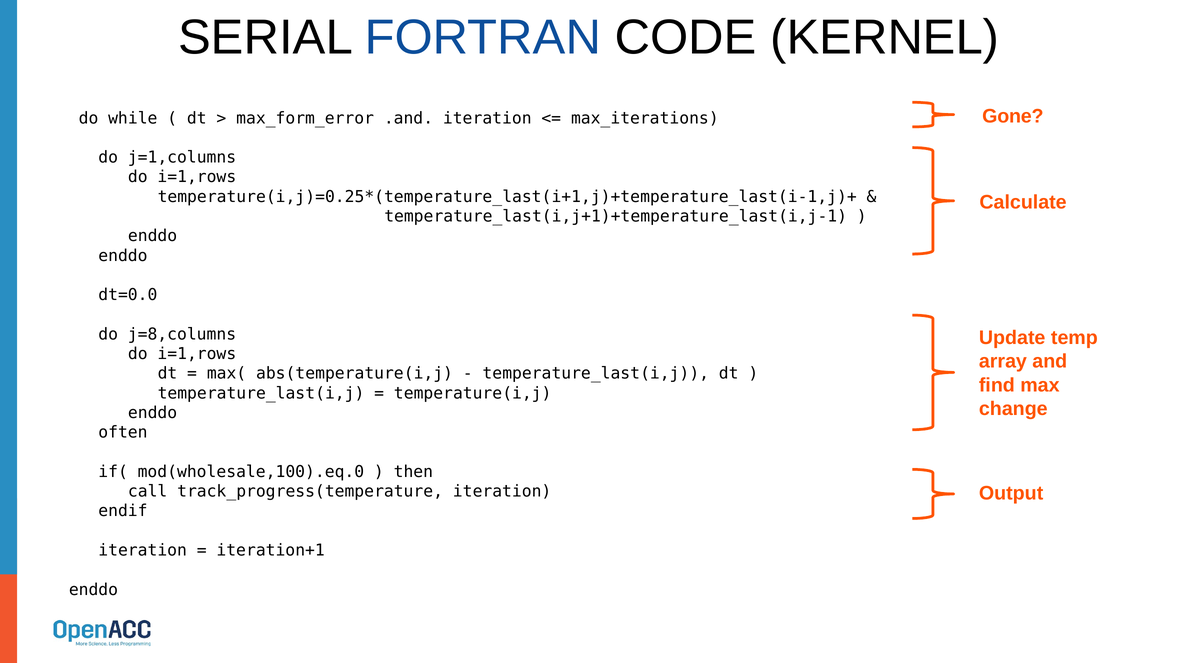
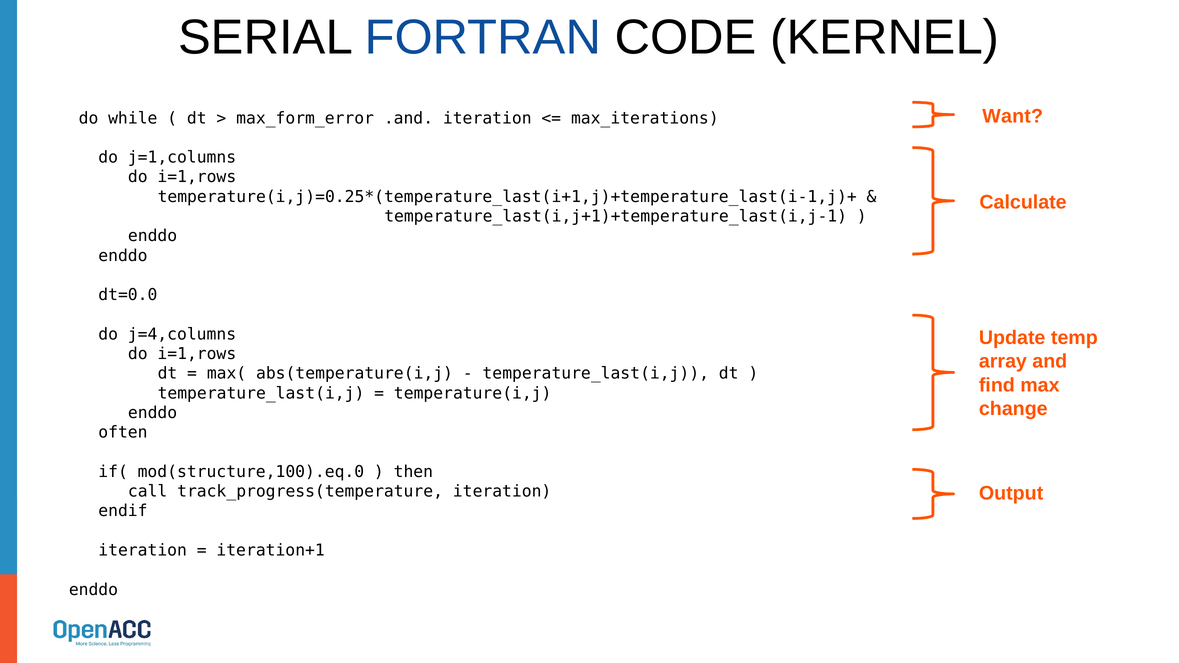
Gone: Gone -> Want
j=8,columns: j=8,columns -> j=4,columns
mod(wholesale,100).eq.0: mod(wholesale,100).eq.0 -> mod(structure,100).eq.0
